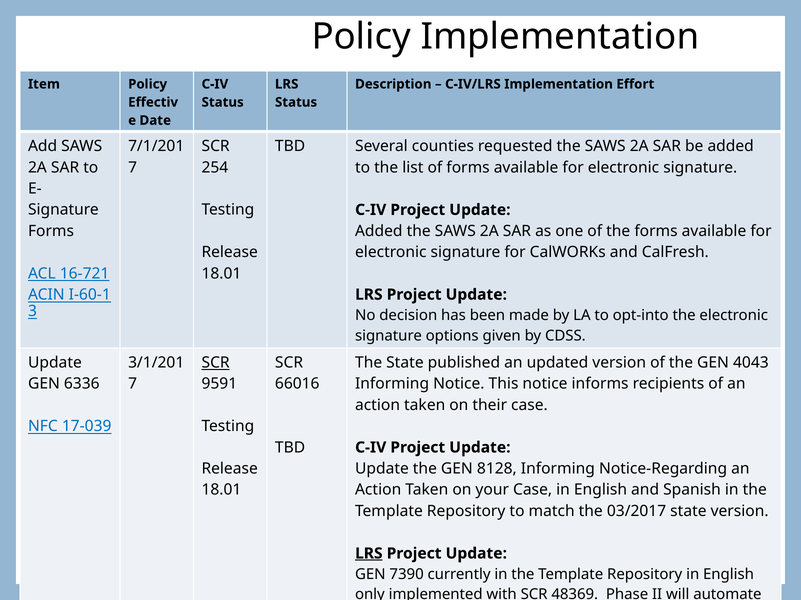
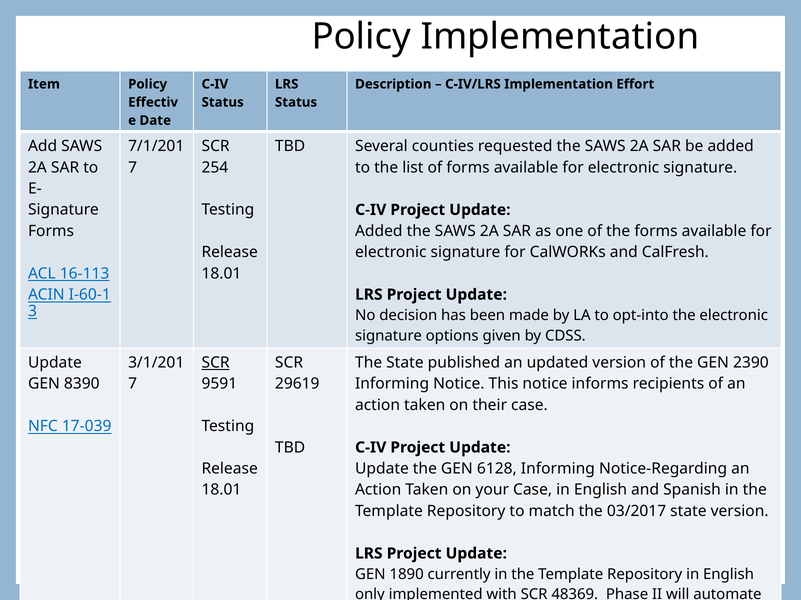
16-721: 16-721 -> 16-113
4043: 4043 -> 2390
6336: 6336 -> 8390
66016: 66016 -> 29619
8128: 8128 -> 6128
LRS at (369, 554) underline: present -> none
7390: 7390 -> 1890
